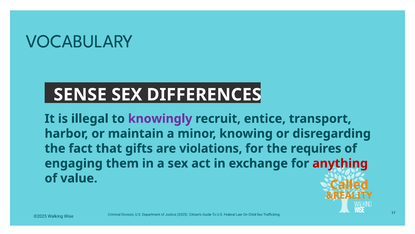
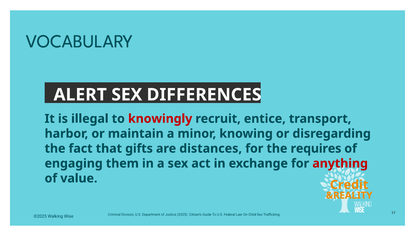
SENSE: SENSE -> ALERT
knowingly colour: purple -> red
violations: violations -> distances
Called: Called -> Credit
